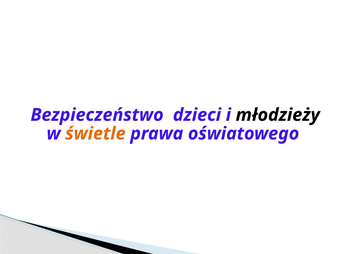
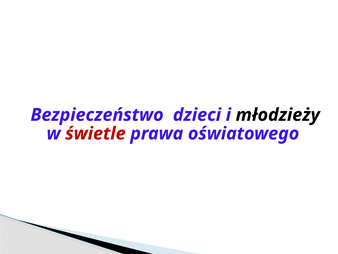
świetle colour: orange -> red
